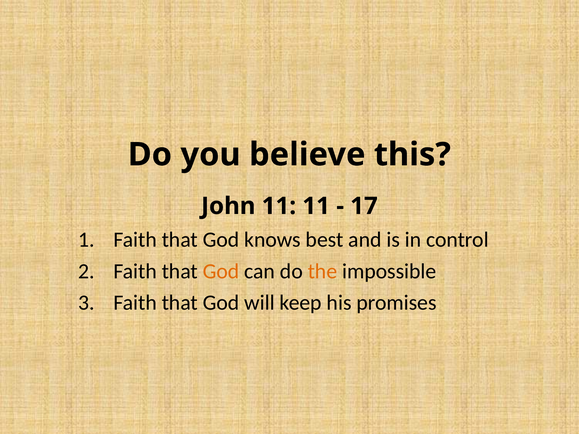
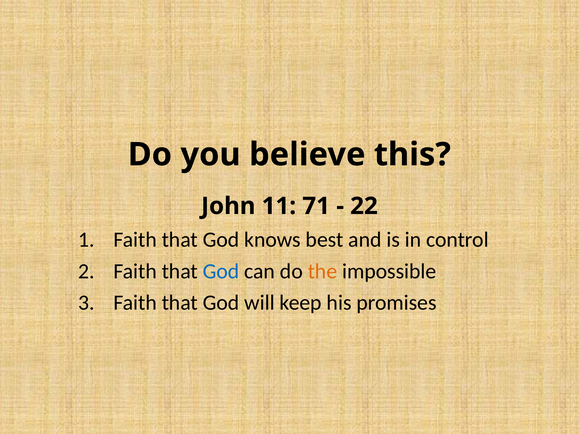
11 11: 11 -> 71
17: 17 -> 22
God at (221, 271) colour: orange -> blue
